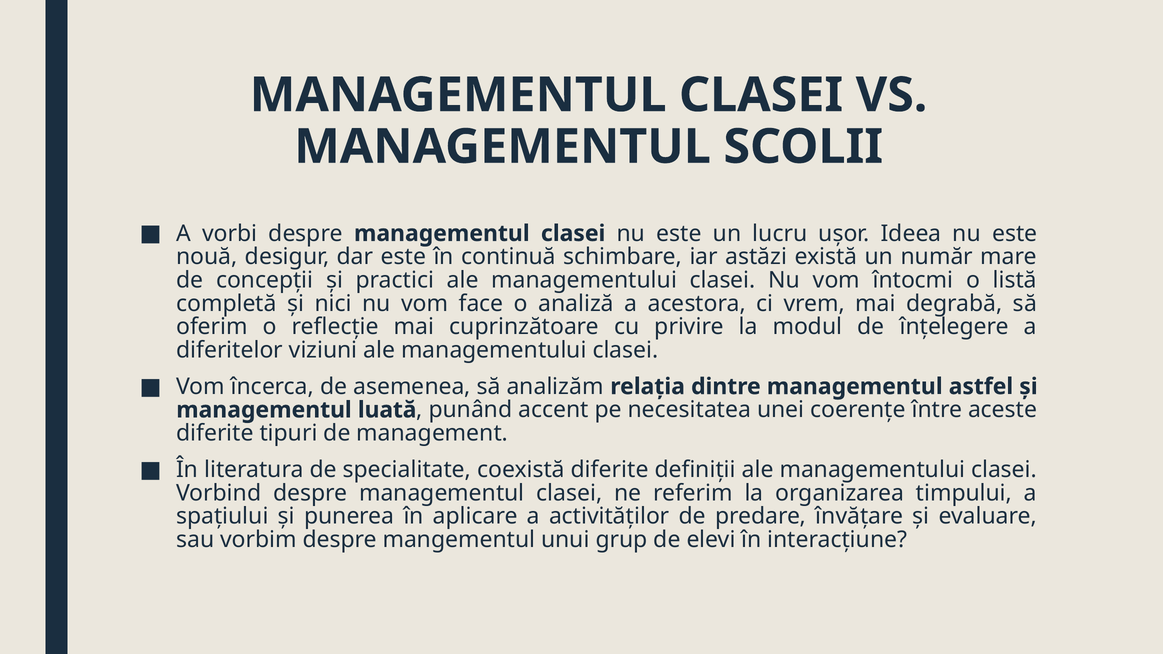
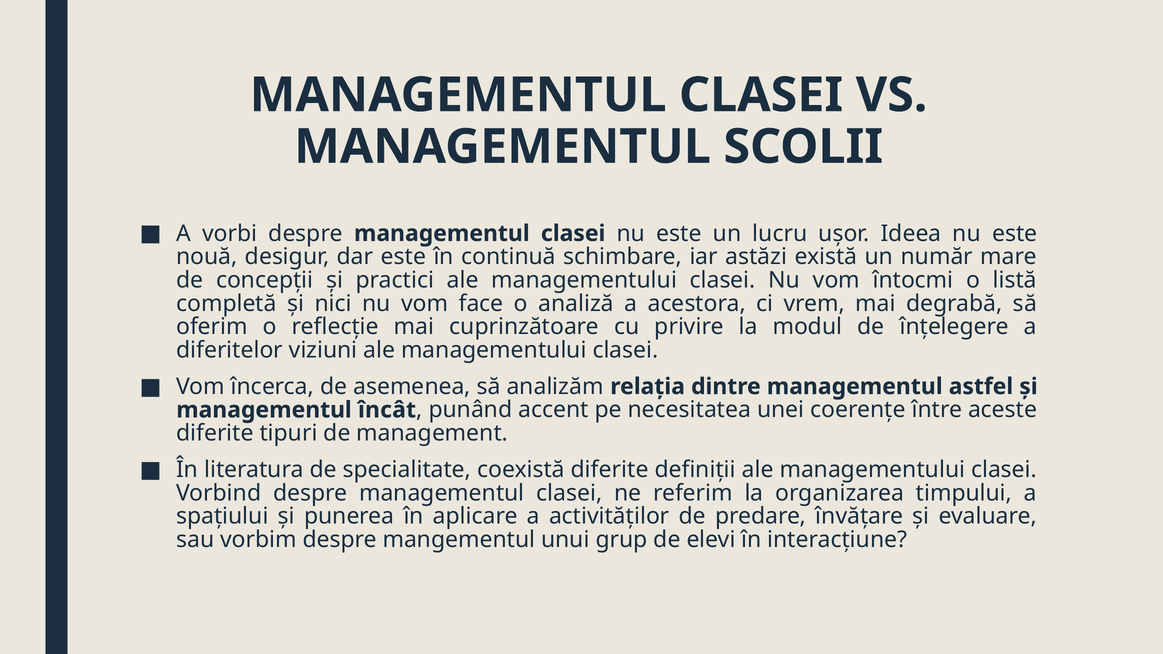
luată: luată -> încât
